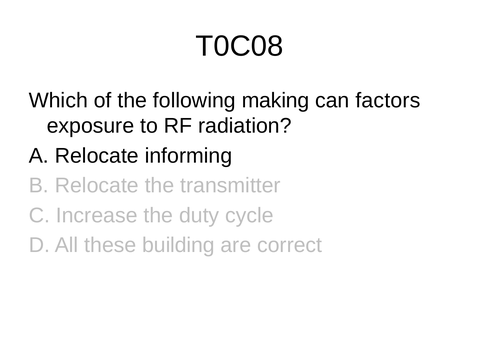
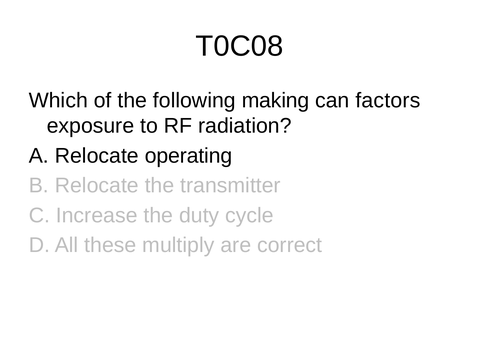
informing: informing -> operating
building: building -> multiply
